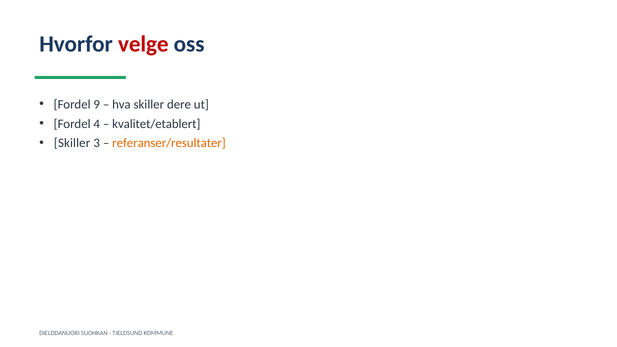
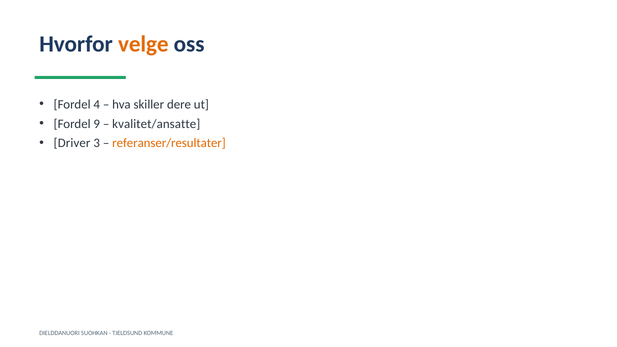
velge colour: red -> orange
9: 9 -> 4
4: 4 -> 9
kvalitet/etablert: kvalitet/etablert -> kvalitet/ansatte
Skiller at (72, 143): Skiller -> Driver
